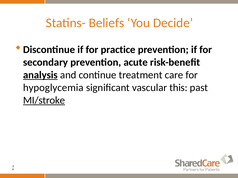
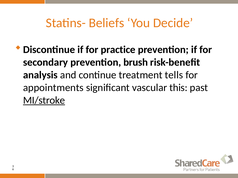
acute: acute -> brush
analysis underline: present -> none
care: care -> tells
hypoglycemia: hypoglycemia -> appointments
